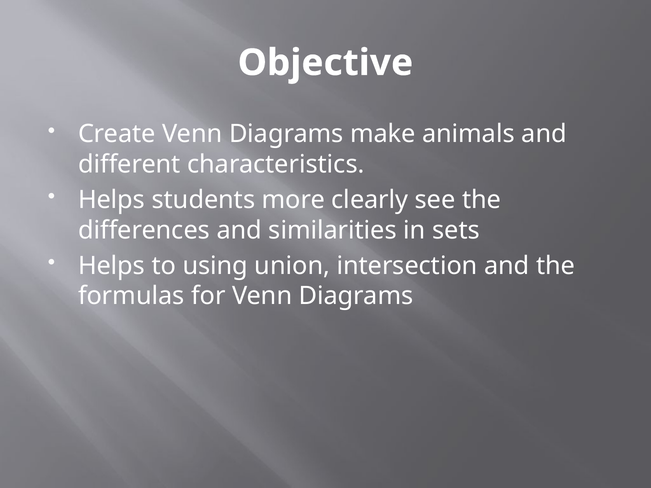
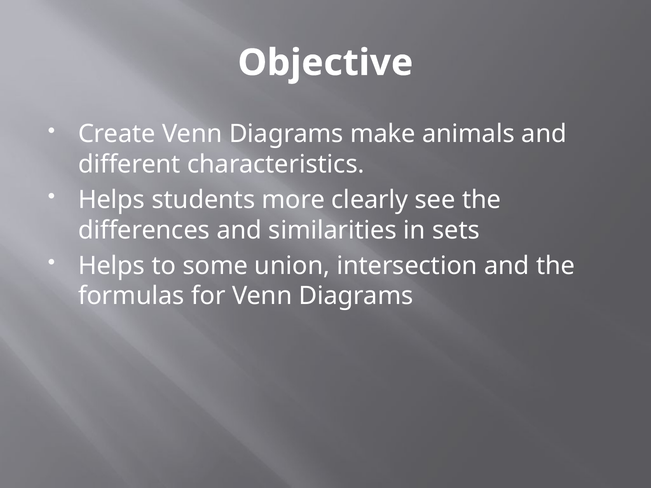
using: using -> some
